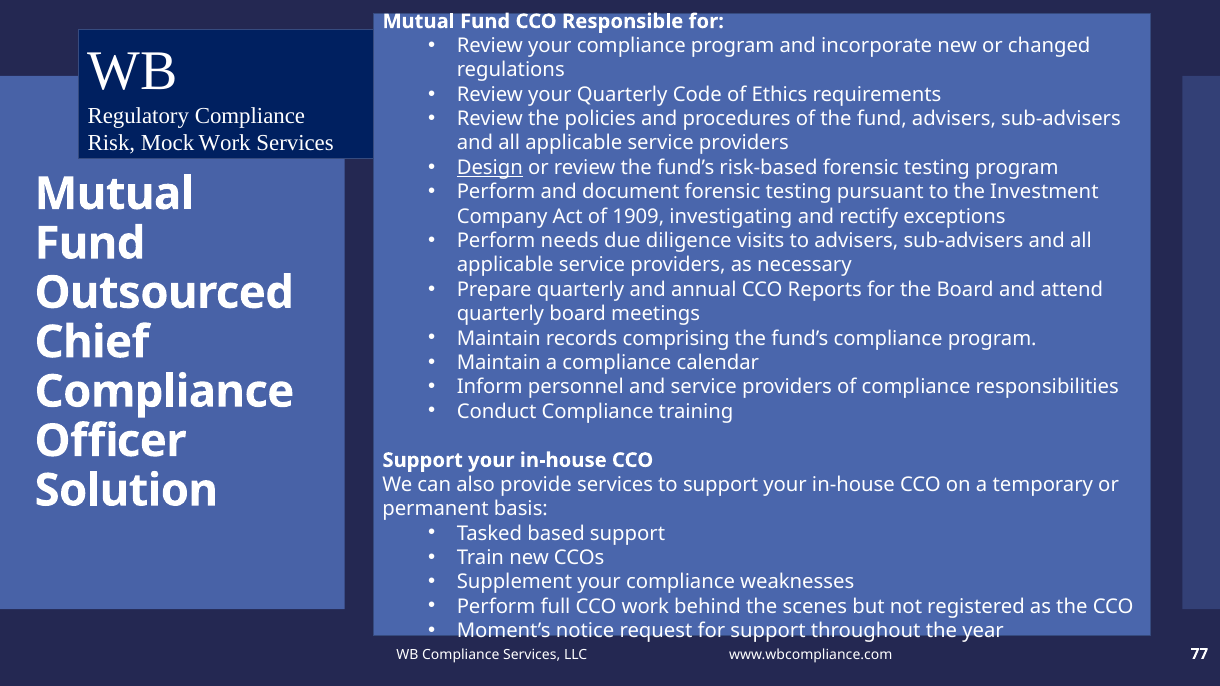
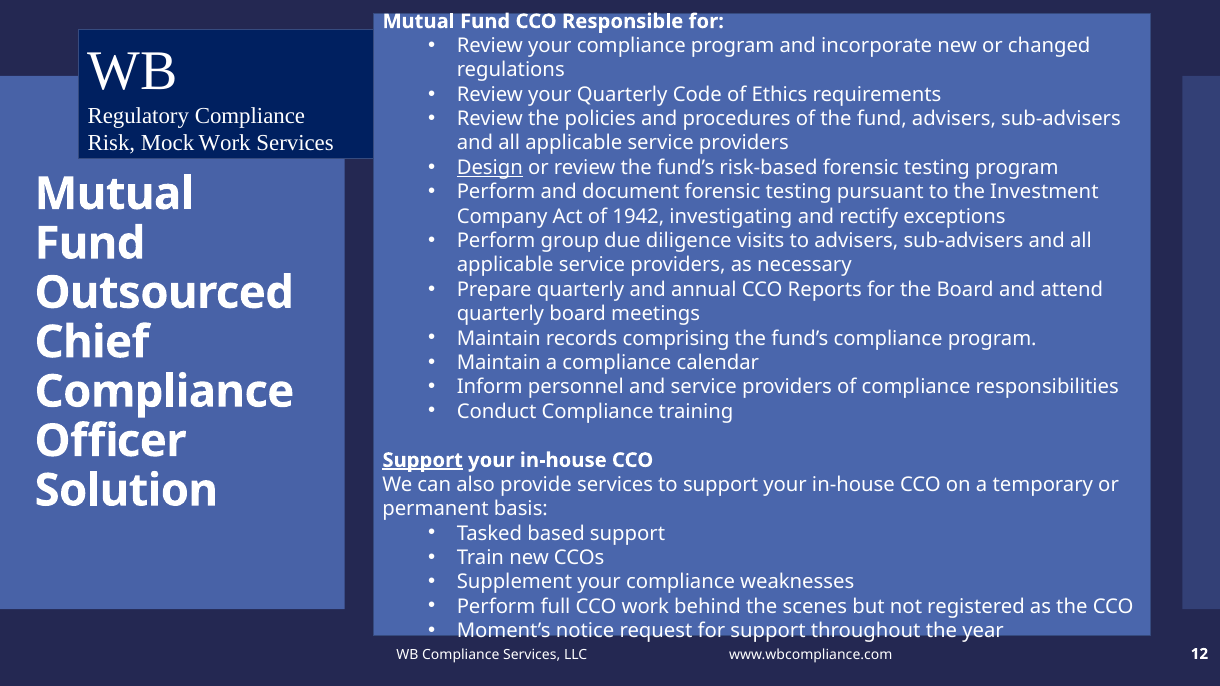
1909: 1909 -> 1942
needs: needs -> group
Support at (423, 460) underline: none -> present
77: 77 -> 12
